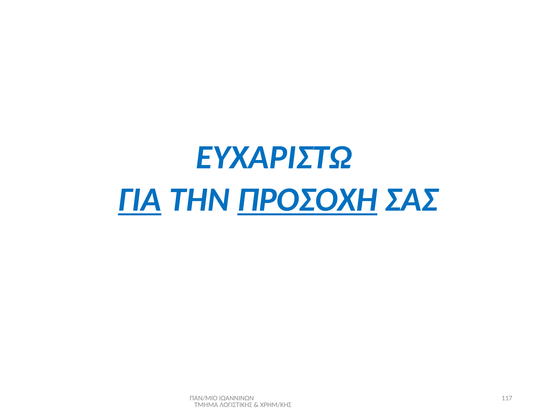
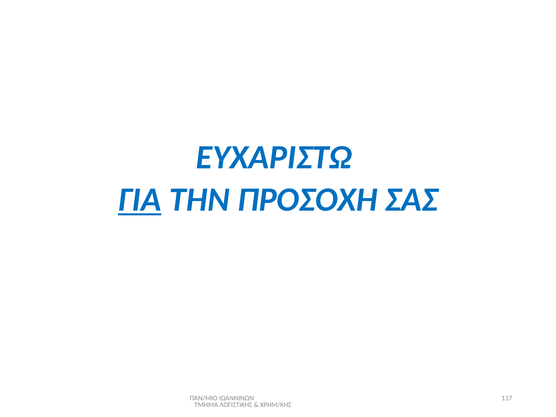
ΠΡΟΣΟΧΗ underline: present -> none
